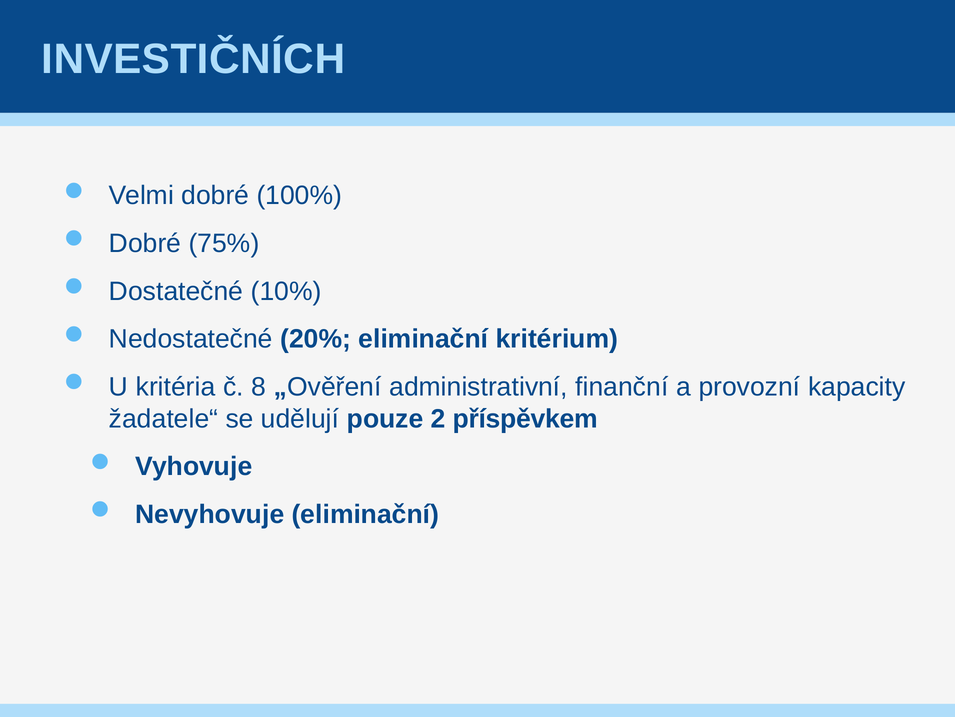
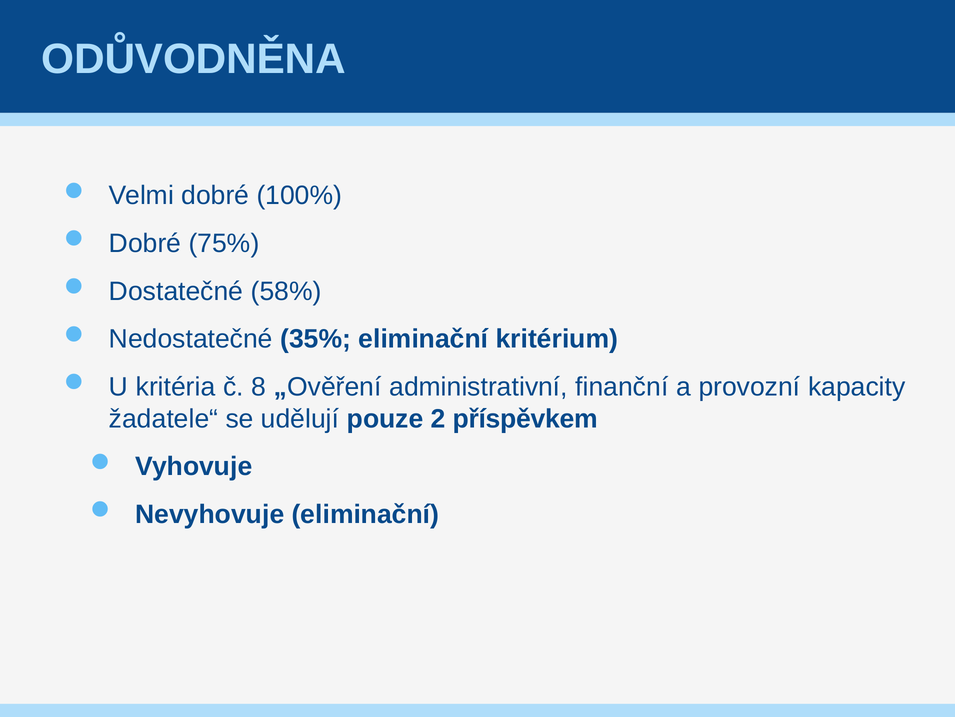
INVESTIČNÍCH: INVESTIČNÍCH -> ODŮVODNĚNA
10%: 10% -> 58%
20%: 20% -> 35%
